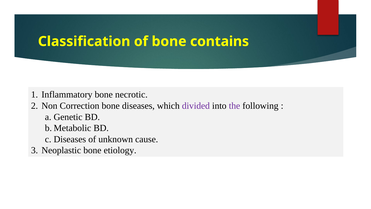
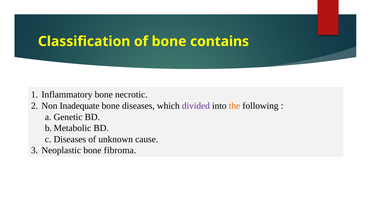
Correction: Correction -> Inadequate
the colour: purple -> orange
etiology: etiology -> fibroma
